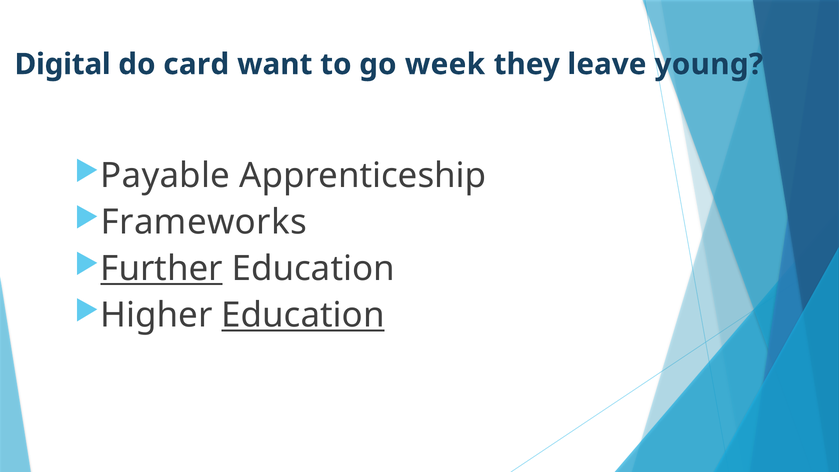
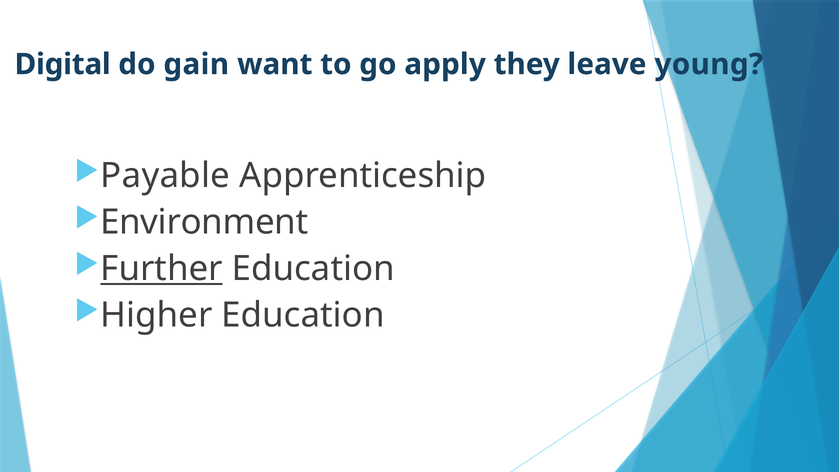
card: card -> gain
week: week -> apply
Frameworks: Frameworks -> Environment
Education at (303, 315) underline: present -> none
